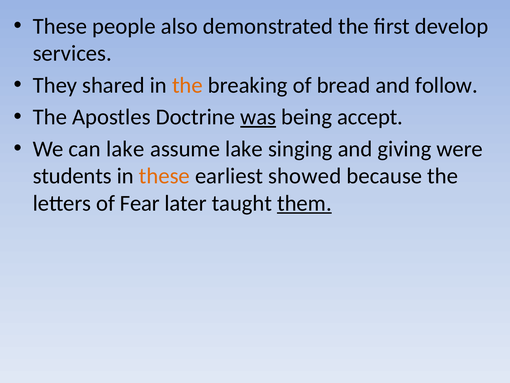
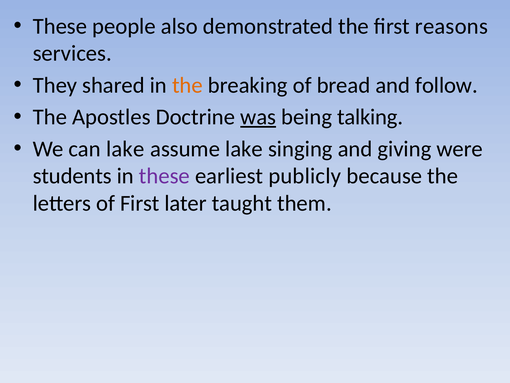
develop: develop -> reasons
accept: accept -> talking
these at (164, 176) colour: orange -> purple
showed: showed -> publicly
of Fear: Fear -> First
them underline: present -> none
